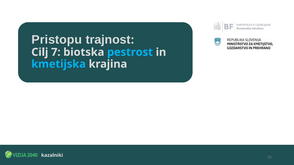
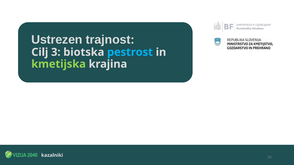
Pristopu: Pristopu -> Ustrezen
7: 7 -> 3
kmetijska colour: light blue -> light green
